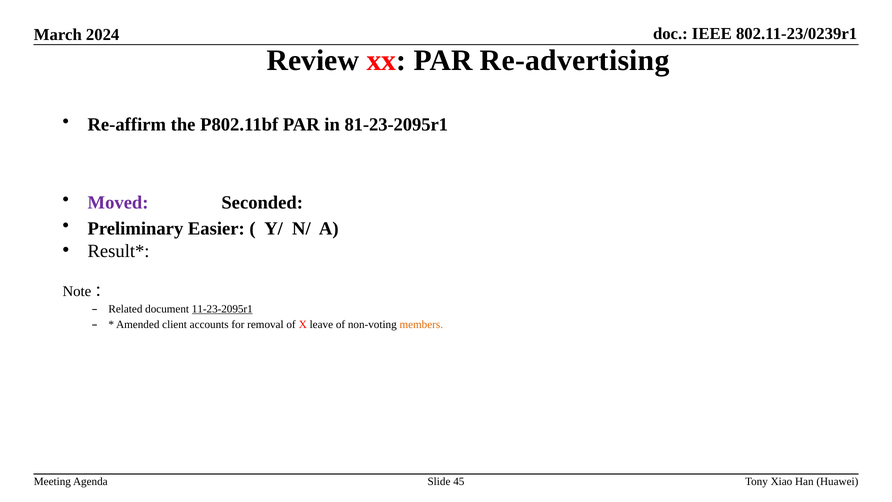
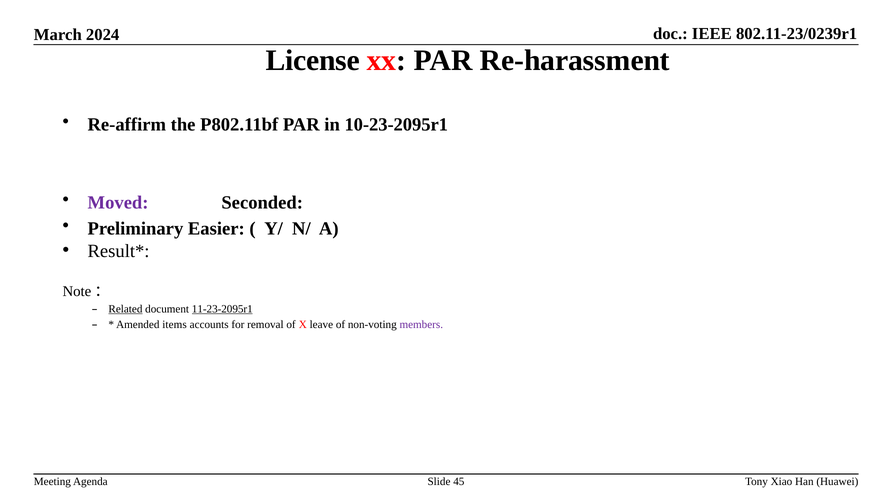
Review: Review -> License
Re-advertising: Re-advertising -> Re-harassment
81-23-2095r1: 81-23-2095r1 -> 10-23-2095r1
Related underline: none -> present
client: client -> items
members colour: orange -> purple
